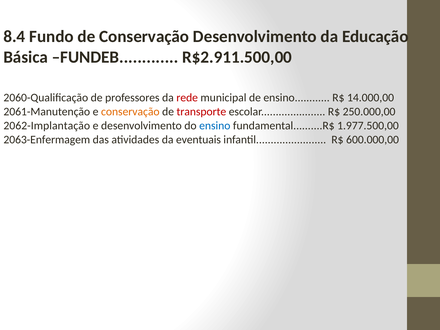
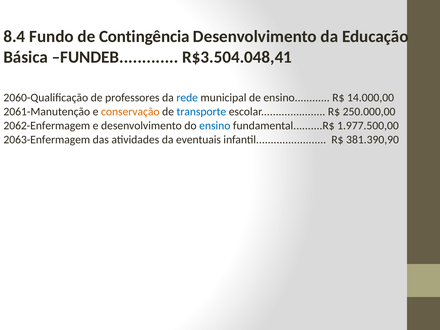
de Conservação: Conservação -> Contingência
R$2.911.500,00: R$2.911.500,00 -> R$3.504.048,41
rede colour: red -> blue
transporte colour: red -> blue
2062-Implantação: 2062-Implantação -> 2062-Enfermagem
600.000,00: 600.000,00 -> 381.390,90
